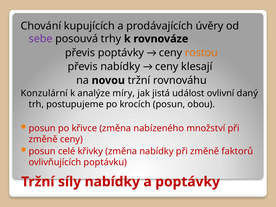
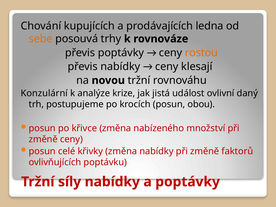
úvěry: úvěry -> ledna
sebe colour: purple -> orange
míry: míry -> krize
